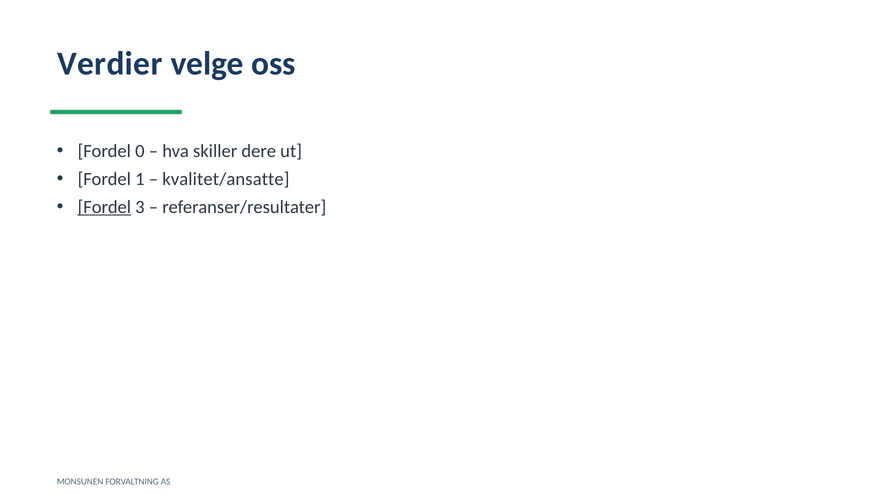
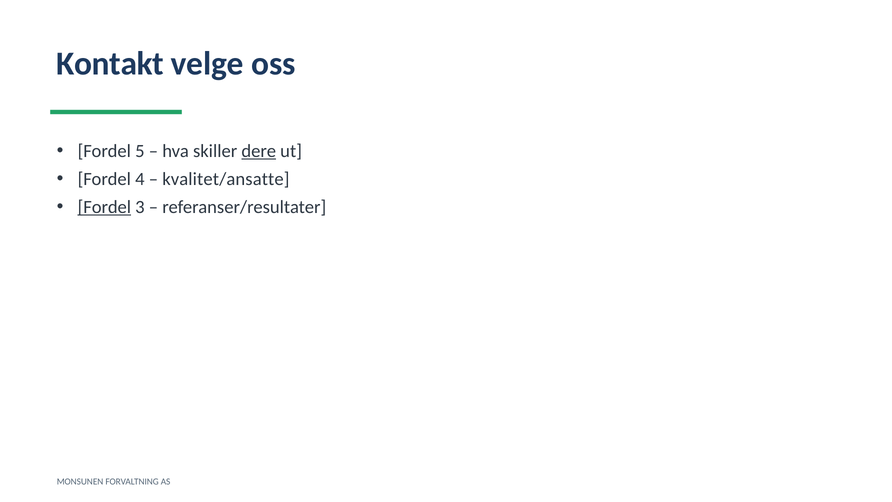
Verdier: Verdier -> Kontakt
0: 0 -> 5
dere underline: none -> present
1: 1 -> 4
